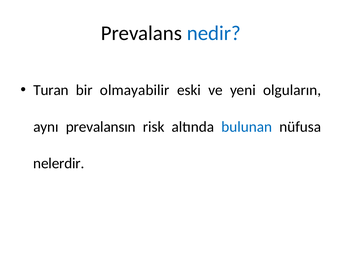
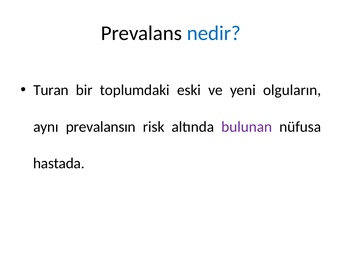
olmayabilir: olmayabilir -> toplumdaki
bulunan colour: blue -> purple
nelerdir: nelerdir -> hastada
